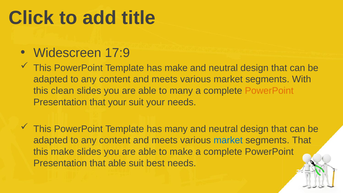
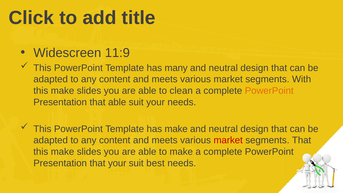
17:9: 17:9 -> 11:9
has make: make -> many
clean at (62, 91): clean -> make
to many: many -> clean
that your: your -> able
has many: many -> make
market at (228, 140) colour: blue -> red
that able: able -> your
